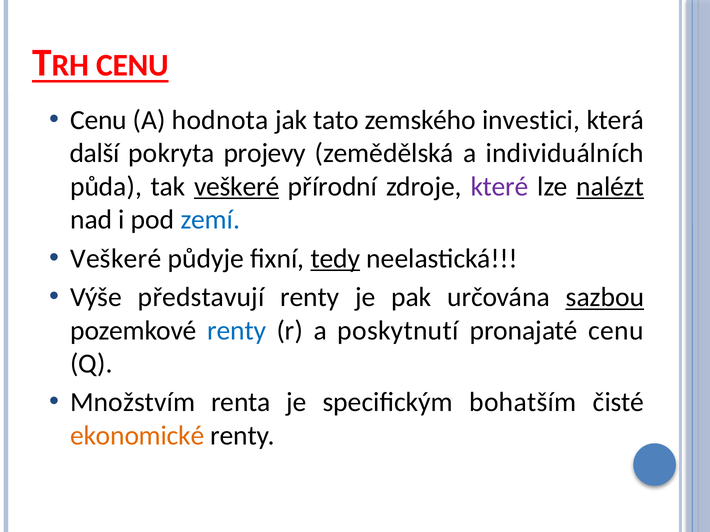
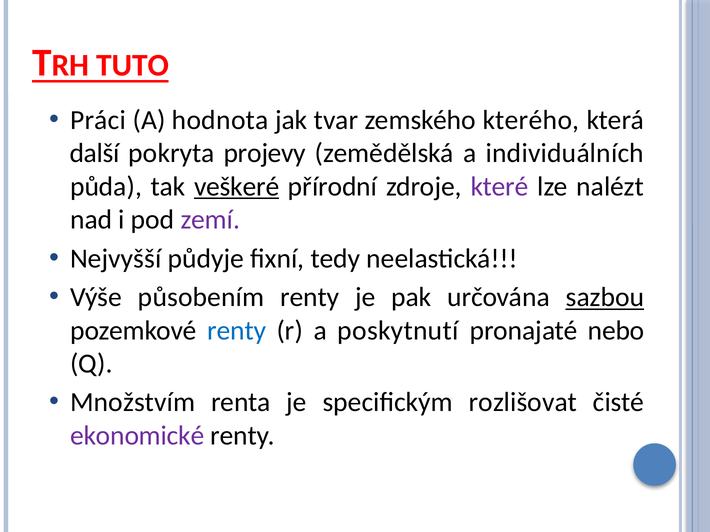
CENU at (133, 65): CENU -> TUTO
Cenu at (98, 120): Cenu -> Práci
tato: tato -> tvar
investici: investici -> kterého
nalézt underline: present -> none
zemí colour: blue -> purple
Veškeré at (116, 259): Veškeré -> Nejvyšší
tedy underline: present -> none
představují: představují -> působením
pronajaté cenu: cenu -> nebo
bohatším: bohatším -> rozlišovat
ekonomické colour: orange -> purple
